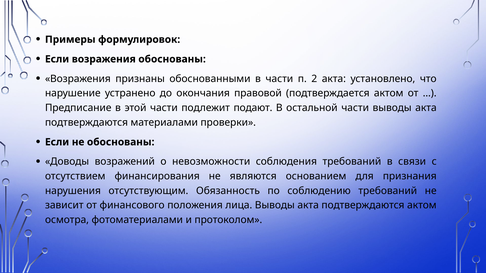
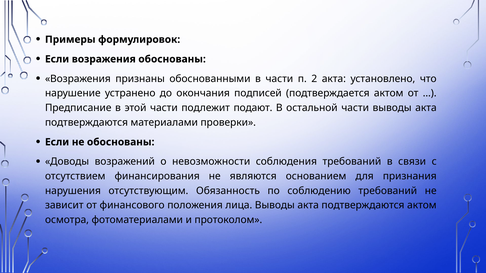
правовой: правовой -> подписей
